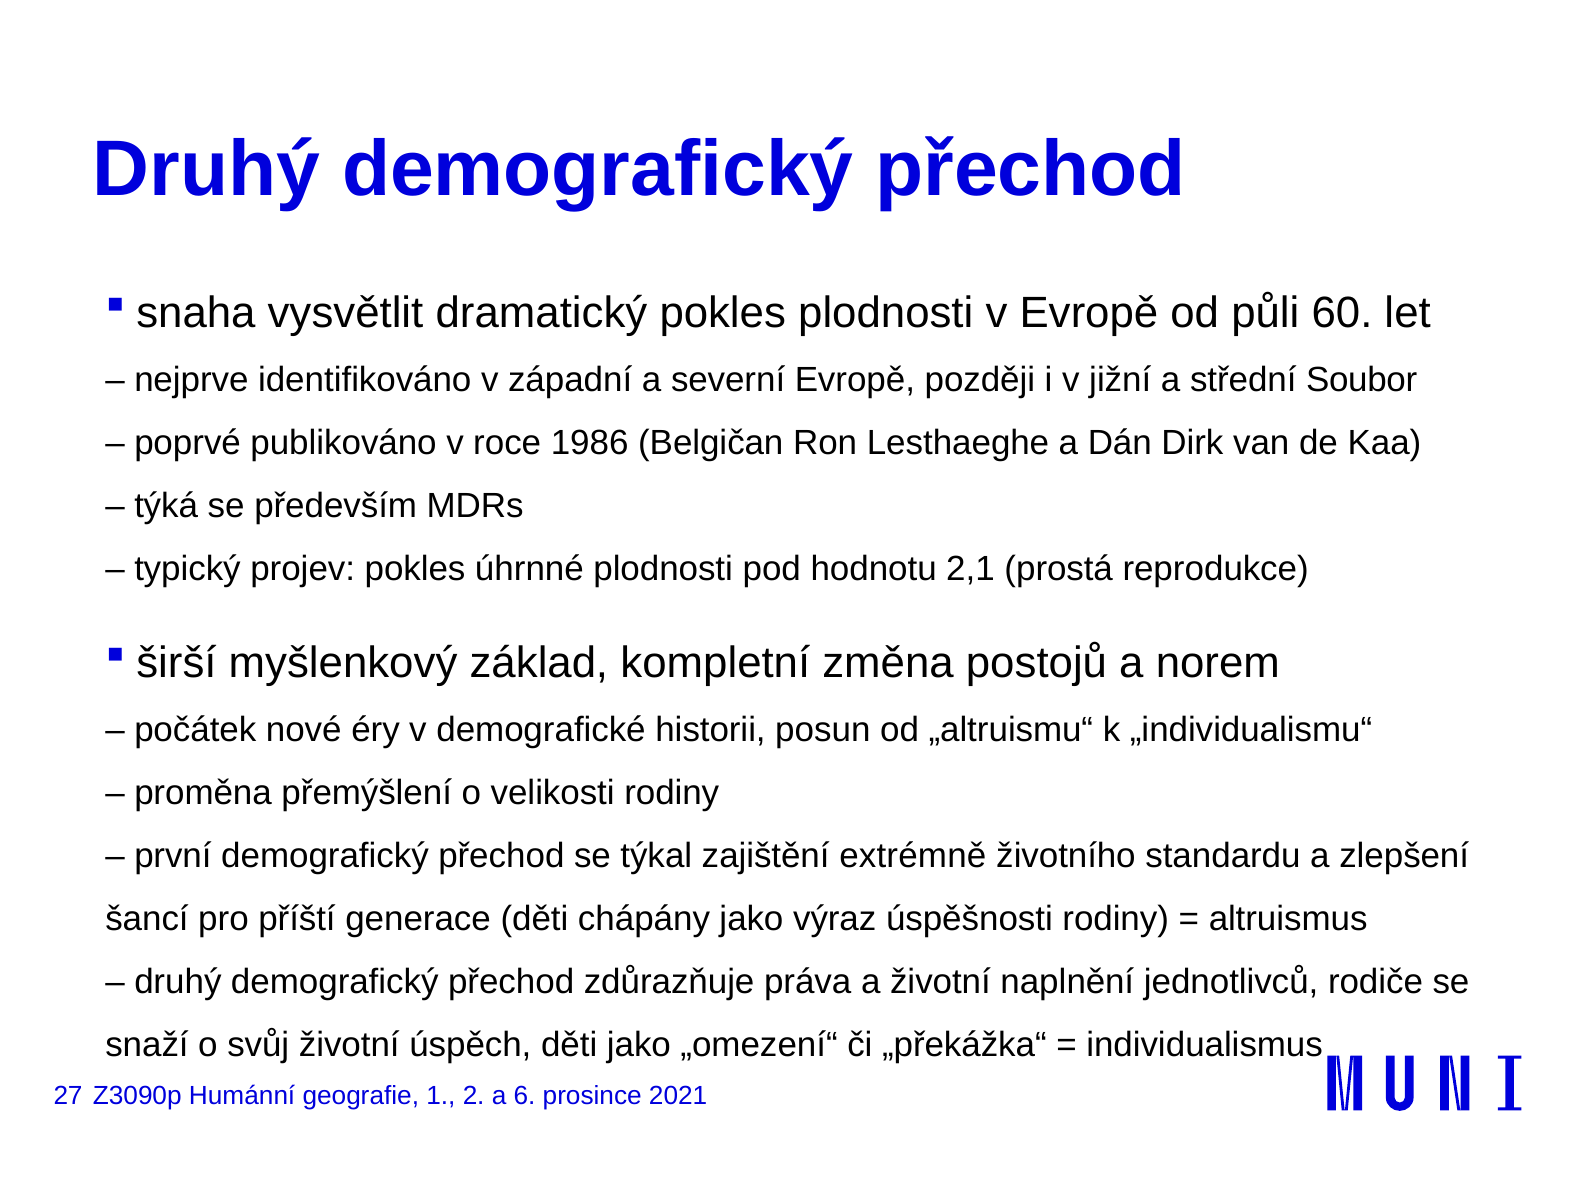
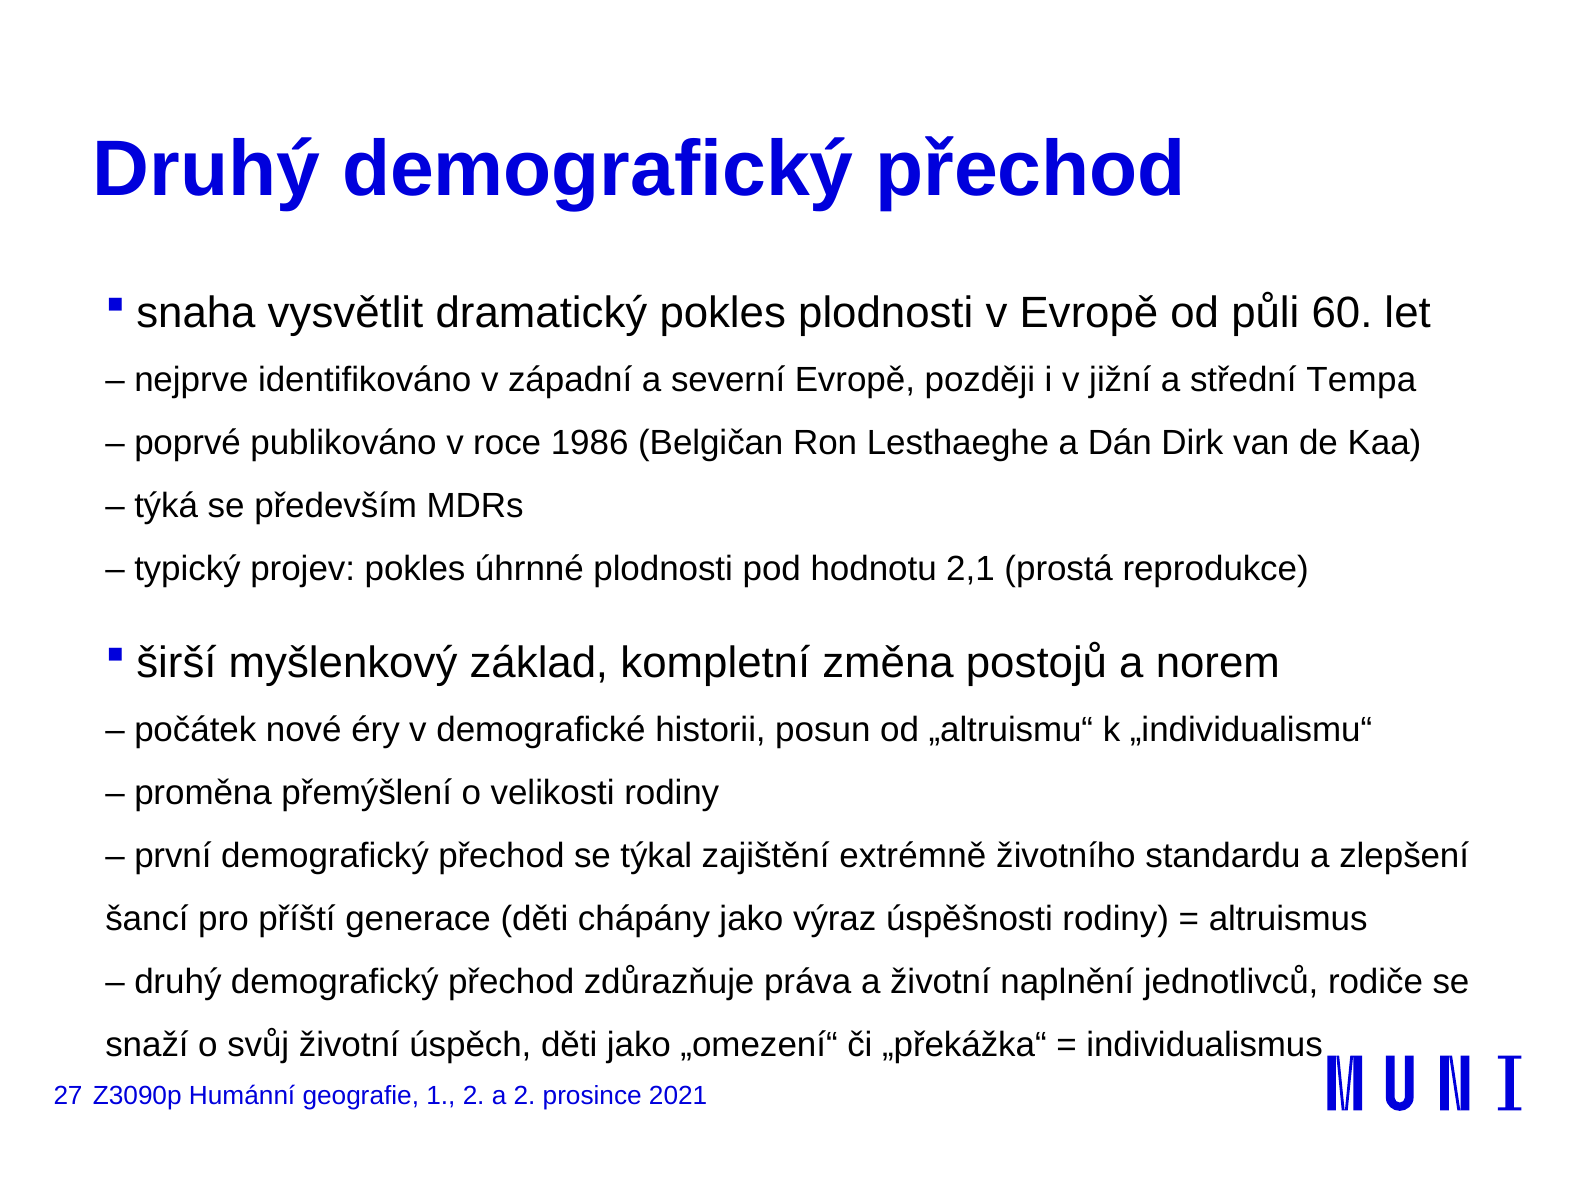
Soubor: Soubor -> Tempa
a 6: 6 -> 2
